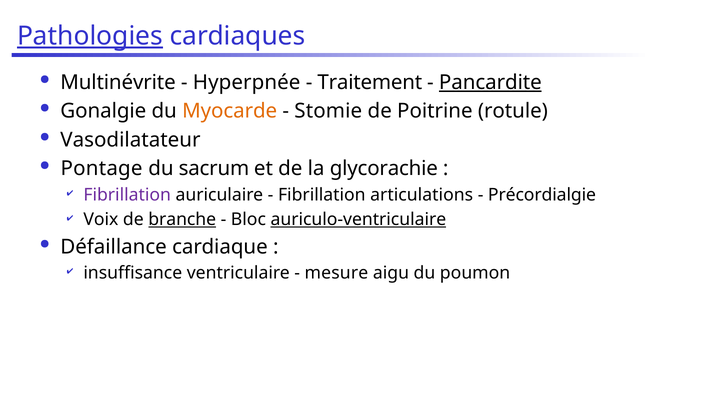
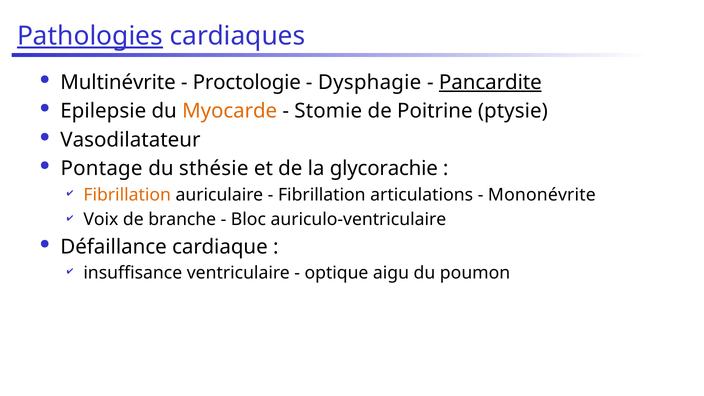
Hyperpnée: Hyperpnée -> Proctologie
Traitement: Traitement -> Dysphagie
Gonalgie: Gonalgie -> Epilepsie
rotule: rotule -> ptysie
sacrum: sacrum -> sthésie
Fibrillation at (127, 195) colour: purple -> orange
Précordialgie: Précordialgie -> Mononévrite
branche underline: present -> none
auriculo-ventriculaire underline: present -> none
mesure: mesure -> optique
